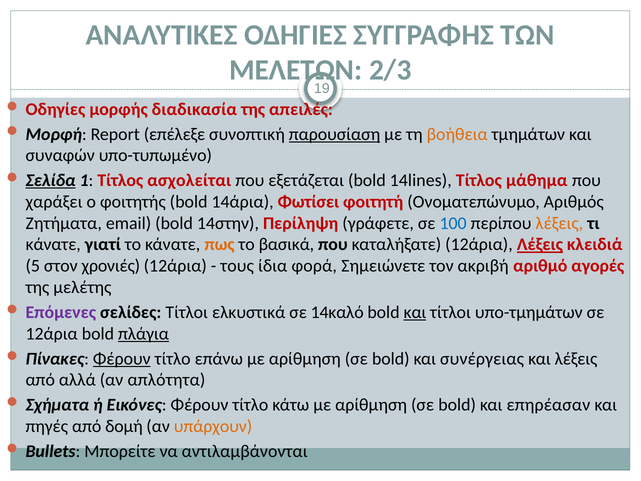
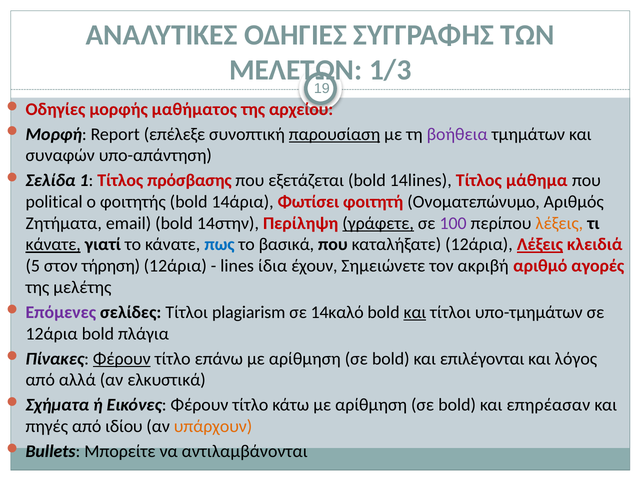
2/3: 2/3 -> 1/3
διαδικασία: διαδικασία -> μαθήματος
απειλές: απειλές -> αρχείου
βοήθεια colour: orange -> purple
υπο-τυπωμένο: υπο-τυπωμένο -> υπο-απάντηση
Σελίδα underline: present -> none
ασχολείται: ασχολείται -> πρόσβασης
χαράξει: χαράξει -> political
γράφετε underline: none -> present
100 colour: blue -> purple
κάνατε at (53, 244) underline: none -> present
πως colour: orange -> blue
χρονιές: χρονιές -> τήρηση
τους: τους -> lines
φορά: φορά -> έχουν
ελκυστικά: ελκυστικά -> plagiarism
πλάγια underline: present -> none
συνέργειας: συνέργειας -> επιλέγονται
και λέξεις: λέξεις -> λόγος
απλότητα: απλότητα -> ελκυστικά
δομή: δομή -> ιδίου
